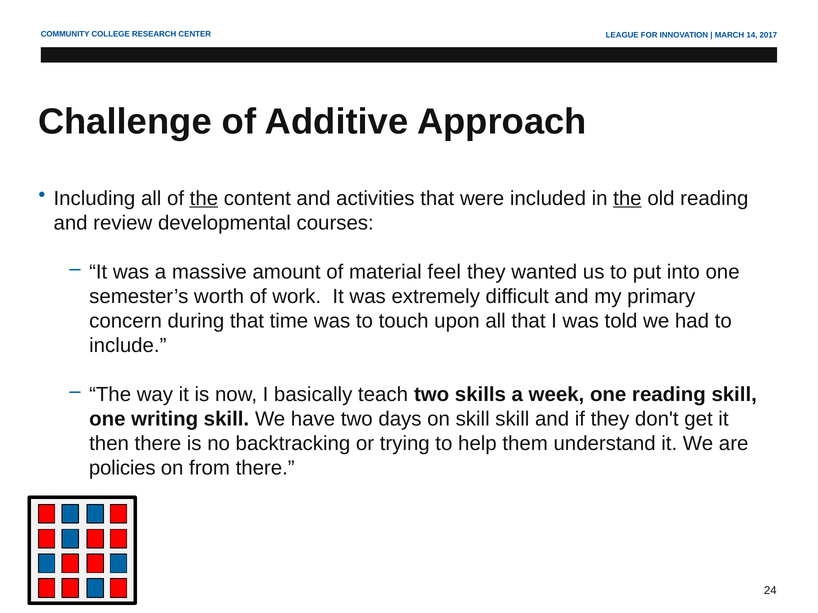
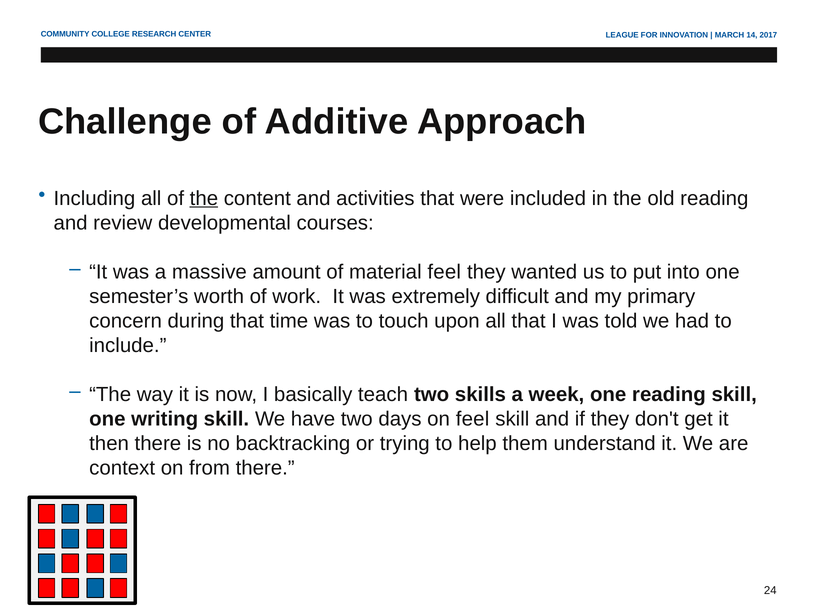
the at (627, 198) underline: present -> none
on skill: skill -> feel
policies: policies -> context
